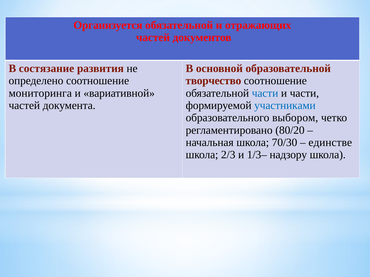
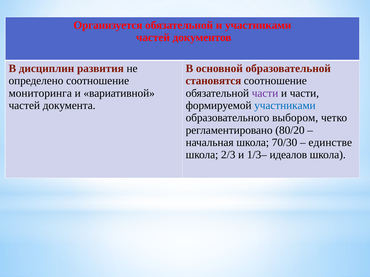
и отражающих: отражающих -> участниками
состязание: состязание -> дисциплин
творчество: творчество -> становятся
части at (265, 93) colour: blue -> purple
надзору: надзору -> идеалов
